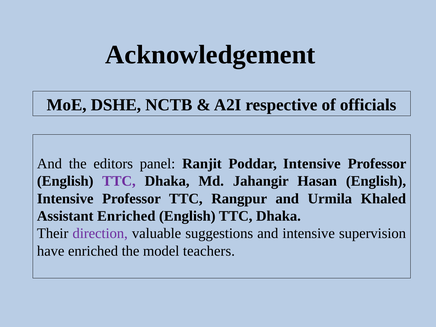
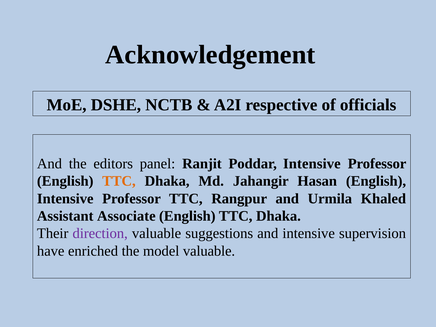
TTC at (119, 181) colour: purple -> orange
Assistant Enriched: Enriched -> Associate
model teachers: teachers -> valuable
